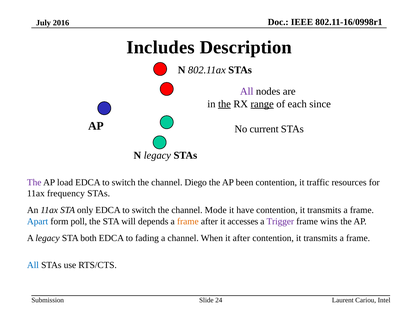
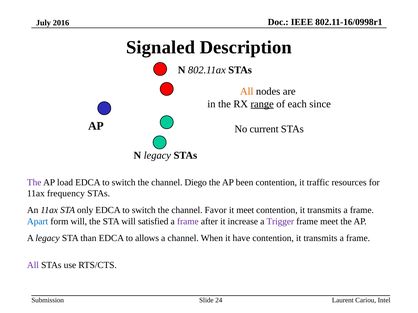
Includes: Includes -> Signaled
All at (247, 92) colour: purple -> orange
the at (224, 104) underline: present -> none
Mode: Mode -> Favor
it have: have -> meet
form poll: poll -> will
depends: depends -> satisfied
frame at (188, 222) colour: orange -> purple
accesses: accesses -> increase
frame wins: wins -> meet
both: both -> than
fading: fading -> allows
it after: after -> have
All at (33, 265) colour: blue -> purple
